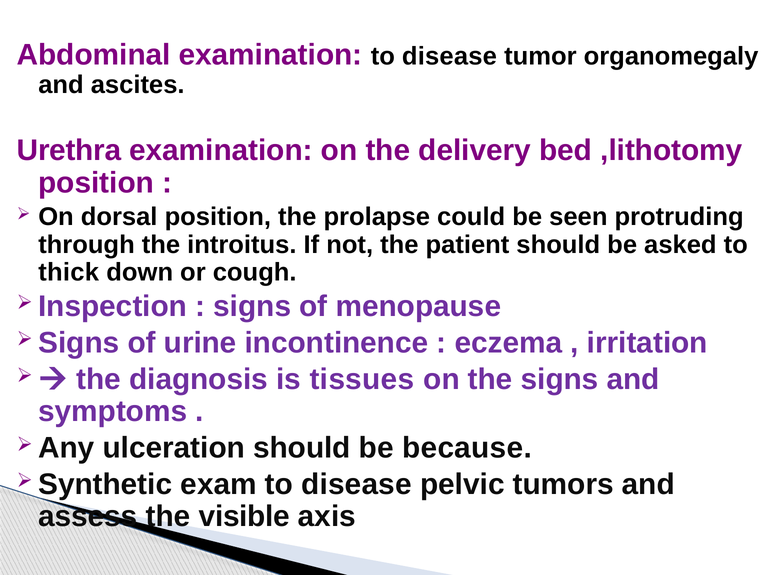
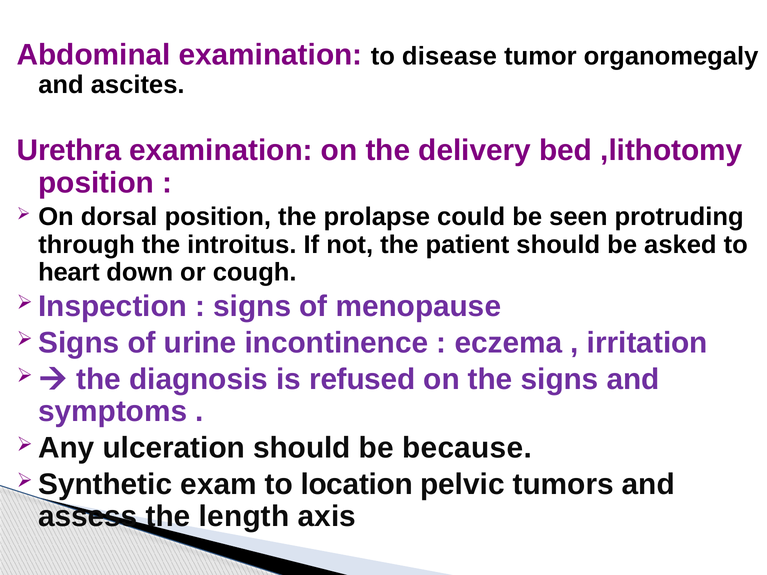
thick: thick -> heart
tissues: tissues -> refused
exam to disease: disease -> location
visible: visible -> length
